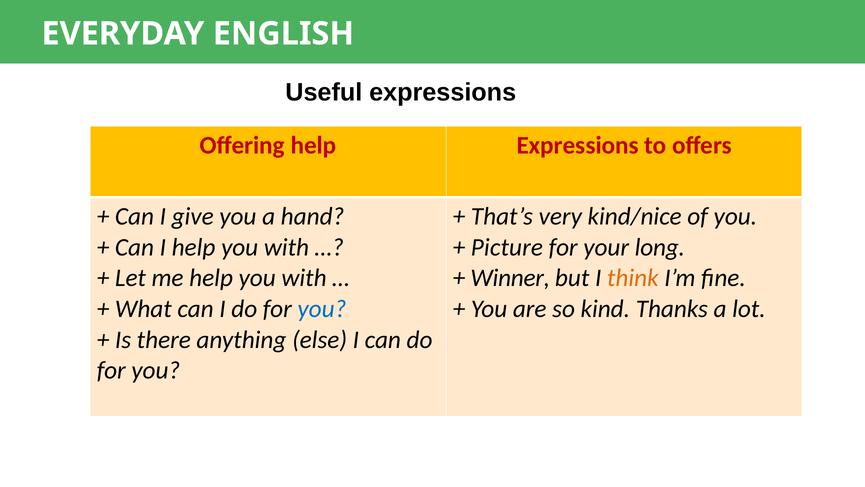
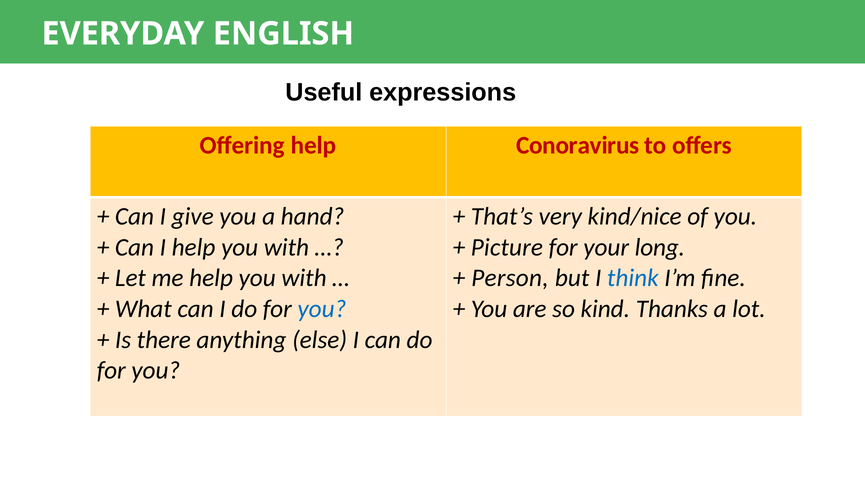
help Expressions: Expressions -> Conoravirus
Winner: Winner -> Person
think colour: orange -> blue
